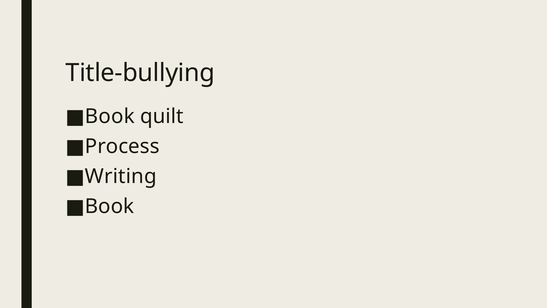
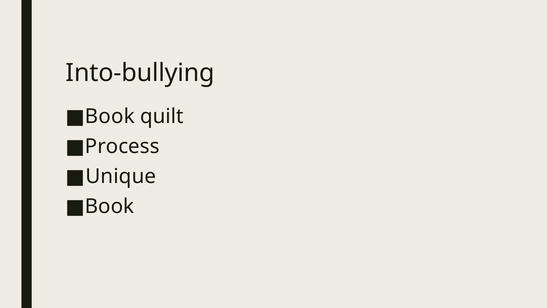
Title-bullying: Title-bullying -> Into-bullying
Writing: Writing -> Unique
